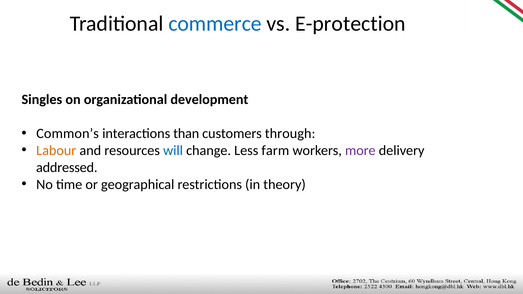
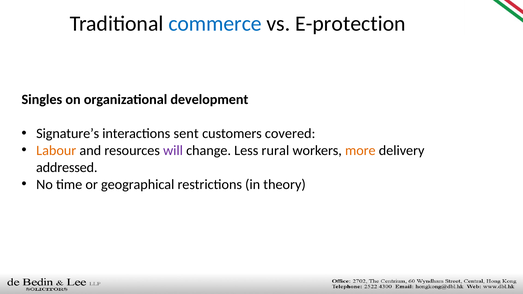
Common’s: Common’s -> Signature’s
than: than -> sent
through: through -> covered
will colour: blue -> purple
farm: farm -> rural
more colour: purple -> orange
